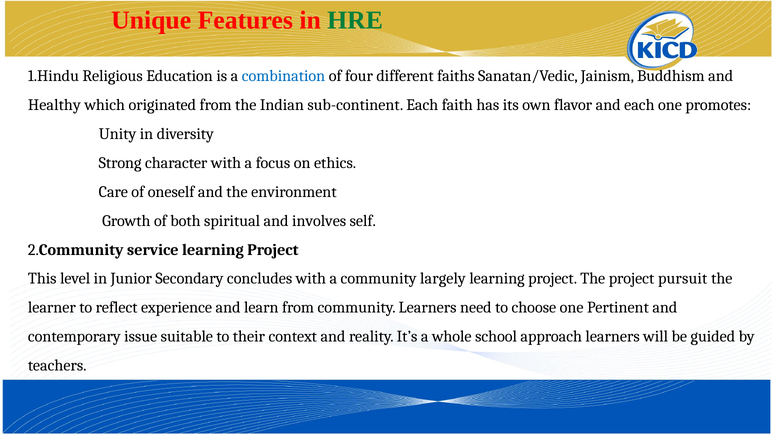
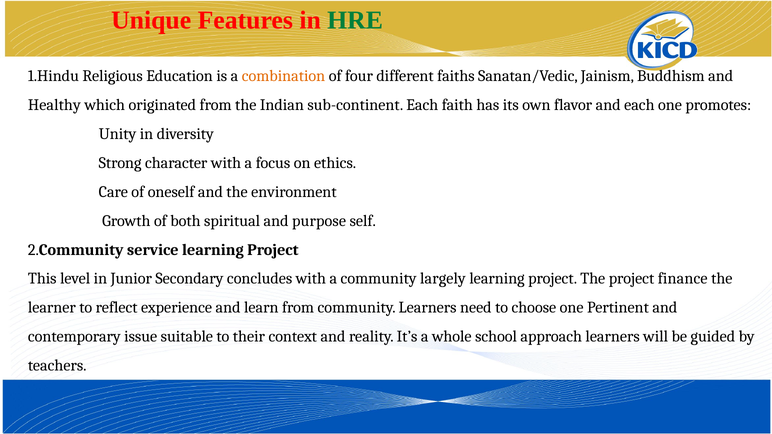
combination colour: blue -> orange
involves: involves -> purpose
pursuit: pursuit -> finance
